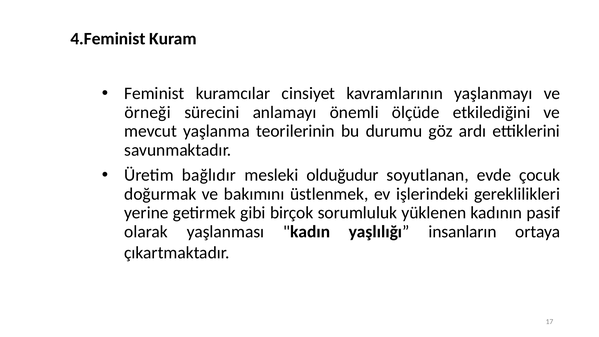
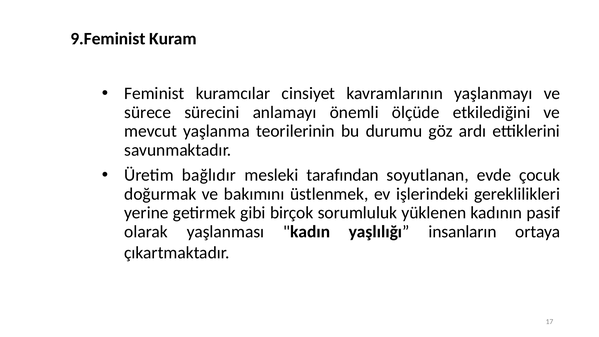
4.Feminist: 4.Feminist -> 9.Feminist
örneği: örneği -> sürece
olduğudur: olduğudur -> tarafından
